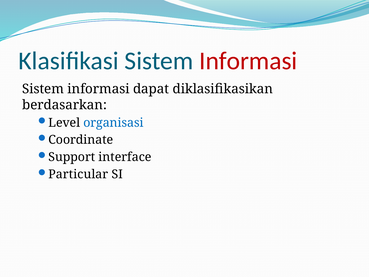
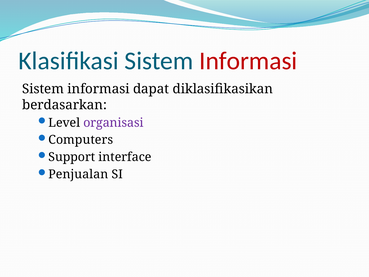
organisasi colour: blue -> purple
Coordinate: Coordinate -> Computers
Particular: Particular -> Penjualan
